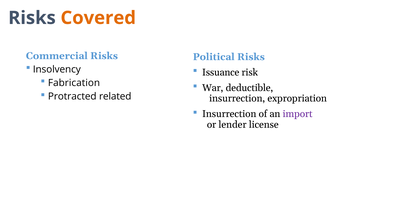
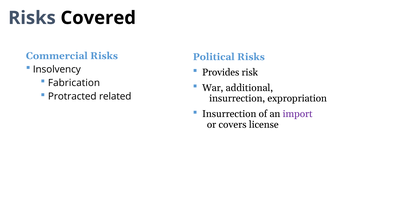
Covered colour: orange -> black
Issuance: Issuance -> Provides
deductible: deductible -> additional
lender: lender -> covers
